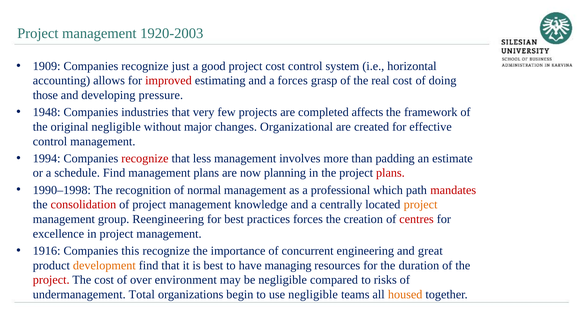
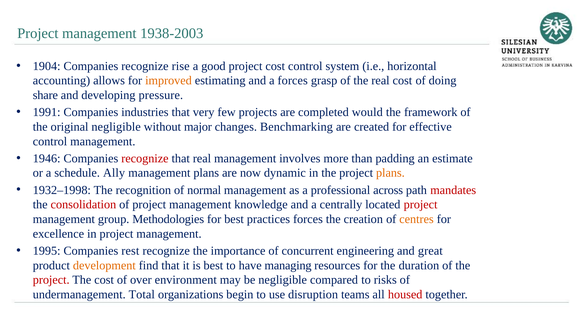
1920-2003: 1920-2003 -> 1938-2003
1909: 1909 -> 1904
just: just -> rise
improved colour: red -> orange
those: those -> share
1948: 1948 -> 1991
affects: affects -> would
Organizational: Organizational -> Benchmarking
1994: 1994 -> 1946
that less: less -> real
schedule Find: Find -> Ally
planning: planning -> dynamic
plans at (390, 173) colour: red -> orange
1990–1998: 1990–1998 -> 1932–1998
which: which -> across
project at (421, 205) colour: orange -> red
Reengineering: Reengineering -> Methodologies
centres colour: red -> orange
1916: 1916 -> 1995
this: this -> rest
use negligible: negligible -> disruption
housed colour: orange -> red
